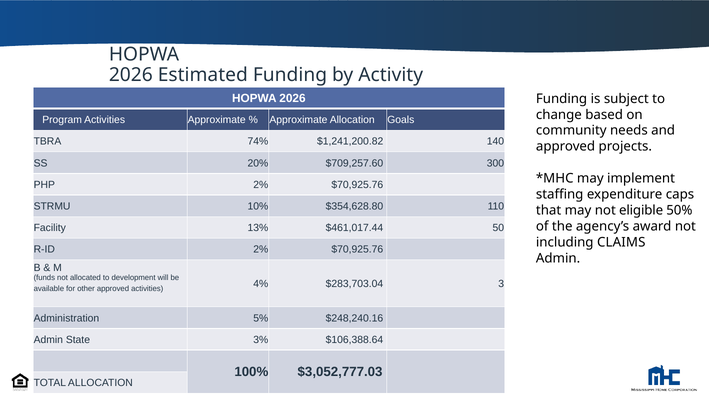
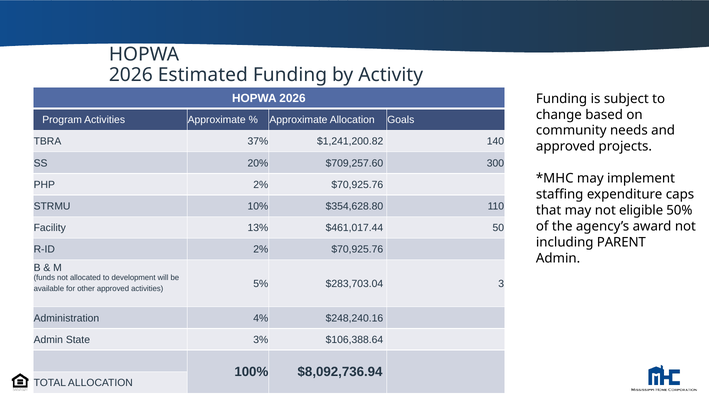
74%: 74% -> 37%
CLAIMS: CLAIMS -> PARENT
4%: 4% -> 5%
5%: 5% -> 4%
$3,052,777.03: $3,052,777.03 -> $8,092,736.94
